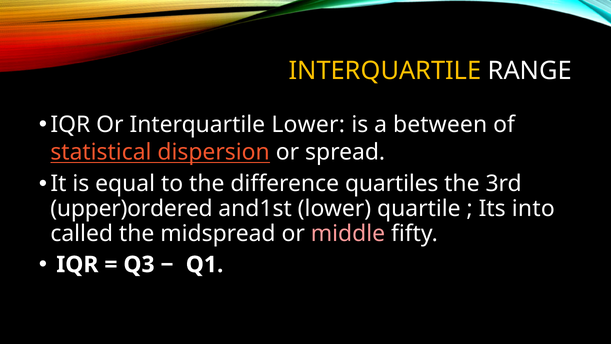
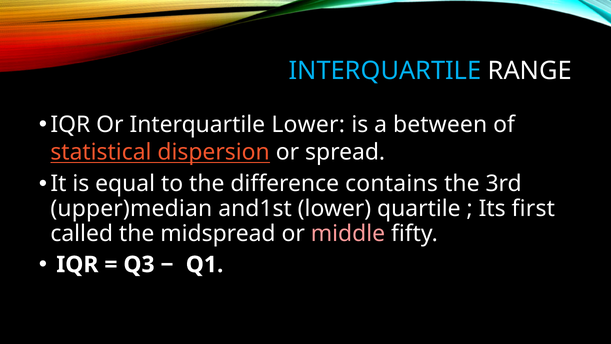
INTERQUARTILE at (385, 71) colour: yellow -> light blue
quartiles: quartiles -> contains
upper)ordered: upper)ordered -> upper)median
into: into -> first
